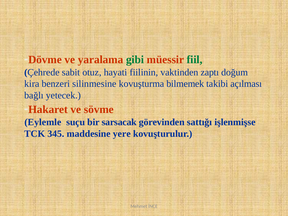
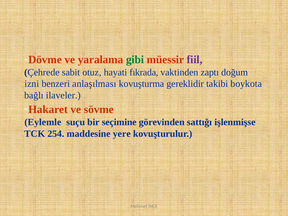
fiil colour: green -> purple
fiilinin: fiilinin -> fıkrada
kira: kira -> izni
silinmesine: silinmesine -> anlaşılması
bilmemek: bilmemek -> gereklidir
açılması: açılması -> boykota
yetecek: yetecek -> ilaveler
sarsacak: sarsacak -> seçimine
345: 345 -> 254
